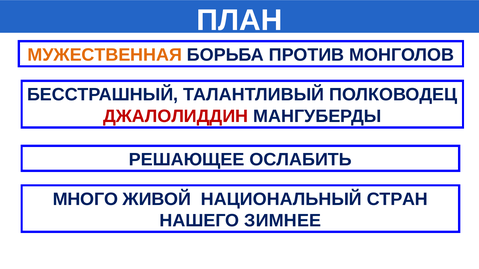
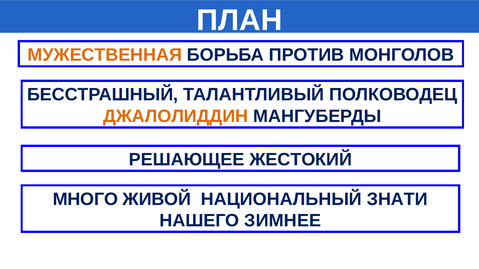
ДЖАЛОЛИДДИН colour: red -> orange
ОСЛАБИТЬ: ОСЛАБИТЬ -> ЖЕСТОКИЙ
СТРАН: СТРАН -> ЗНАТИ
